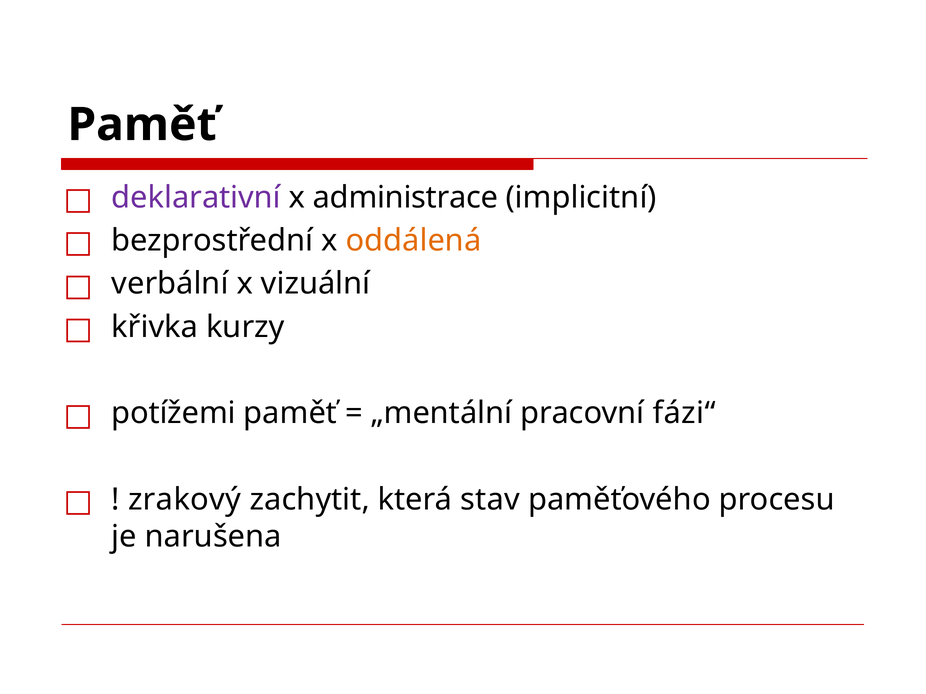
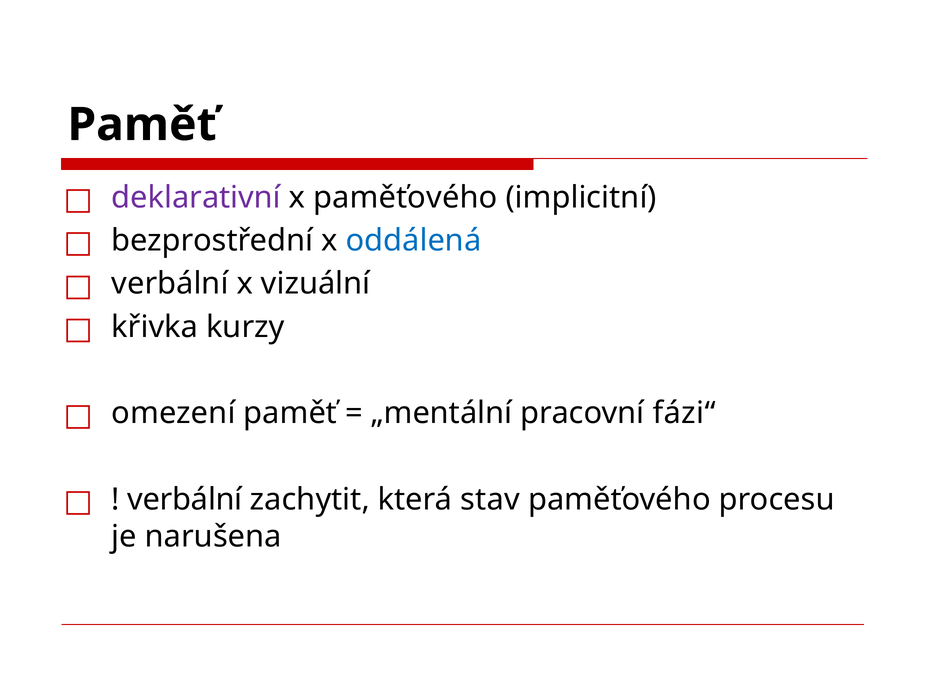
x administrace: administrace -> paměťového
oddálená colour: orange -> blue
potížemi: potížemi -> omezení
zrakový at (185, 500): zrakový -> verbální
